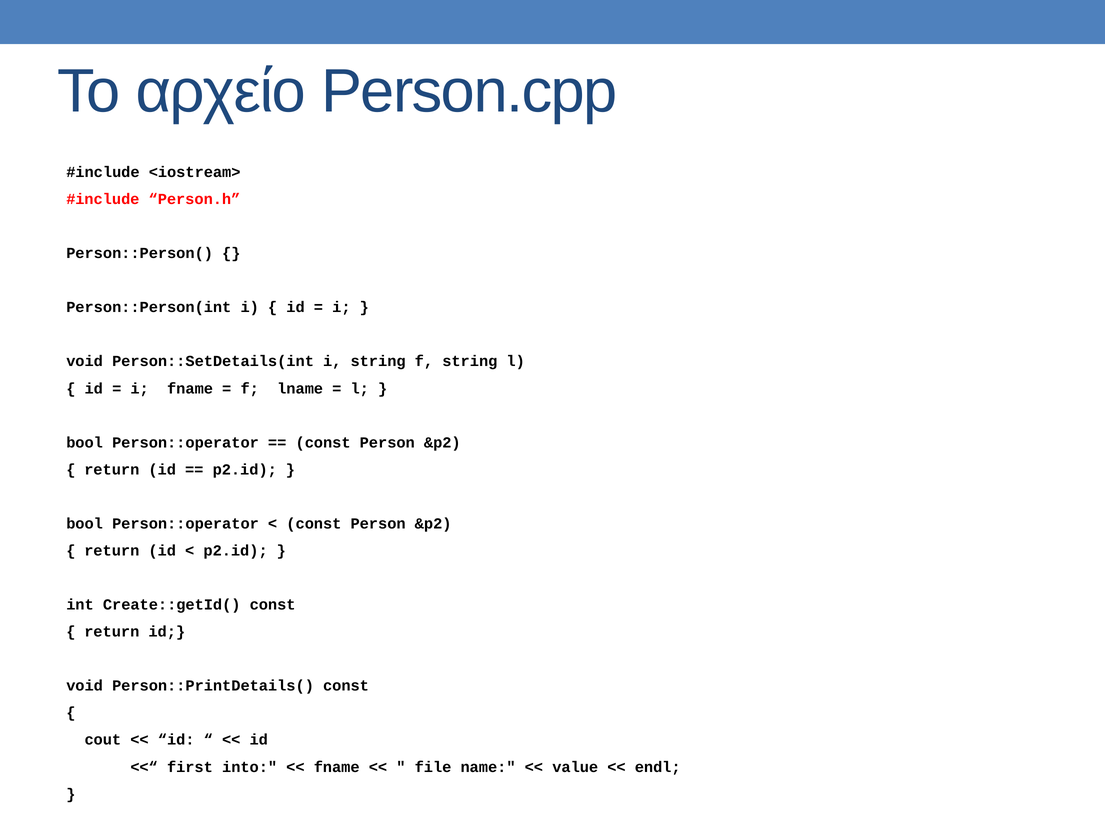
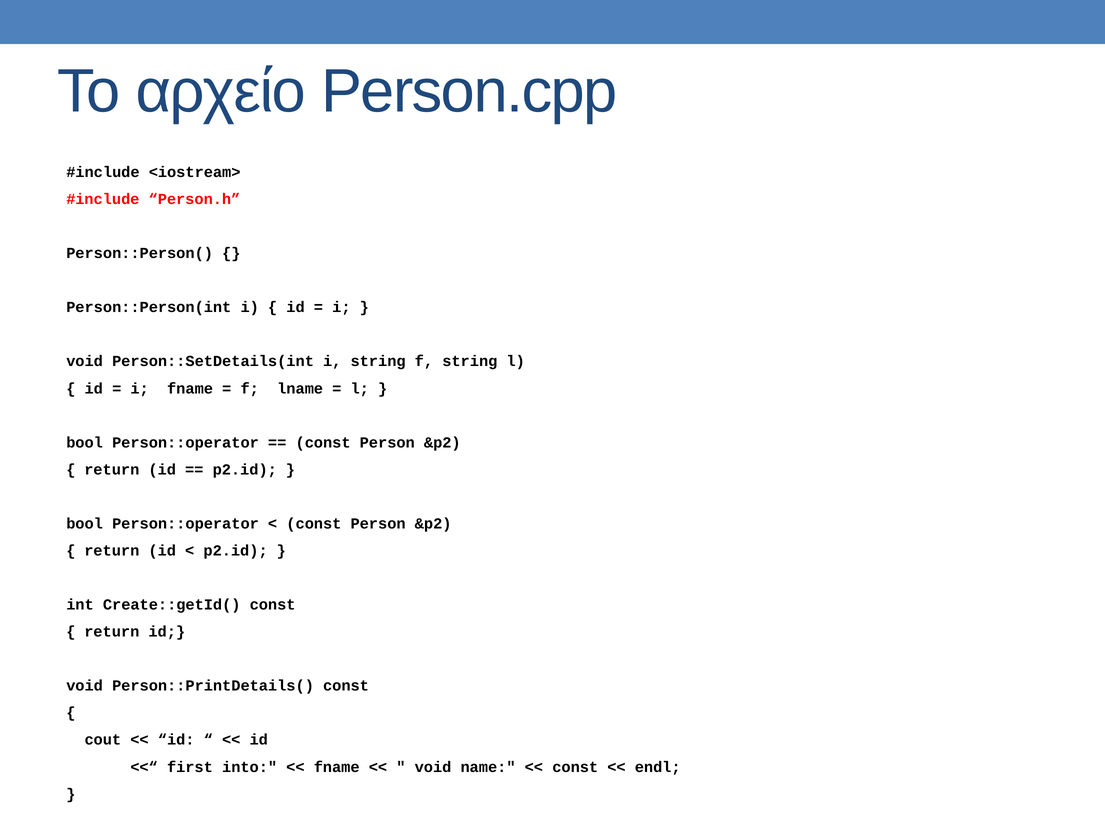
file at (433, 768): file -> void
value at (575, 768): value -> const
